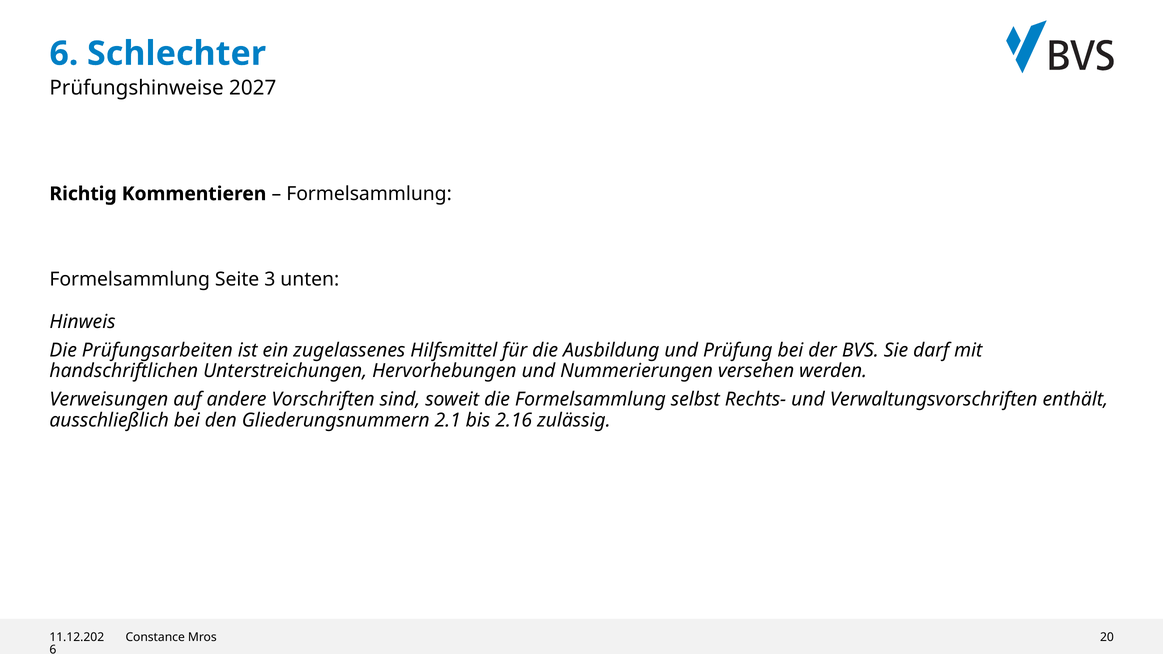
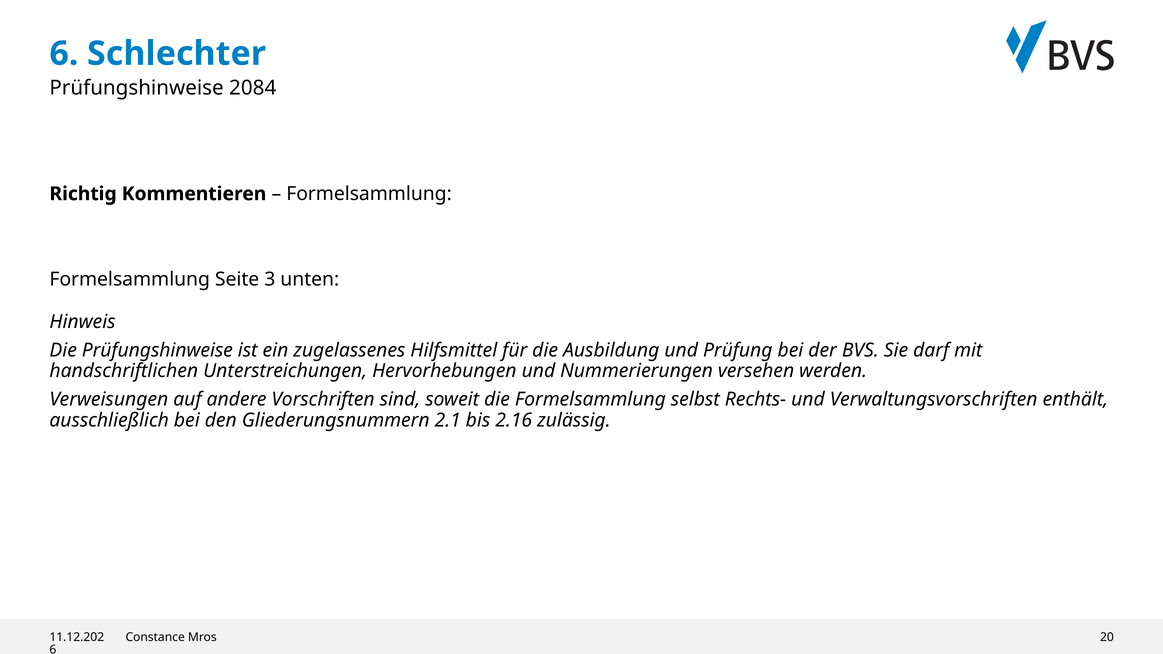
2027: 2027 -> 2084
Die Prüfungsarbeiten: Prüfungsarbeiten -> Prüfungshinweise
